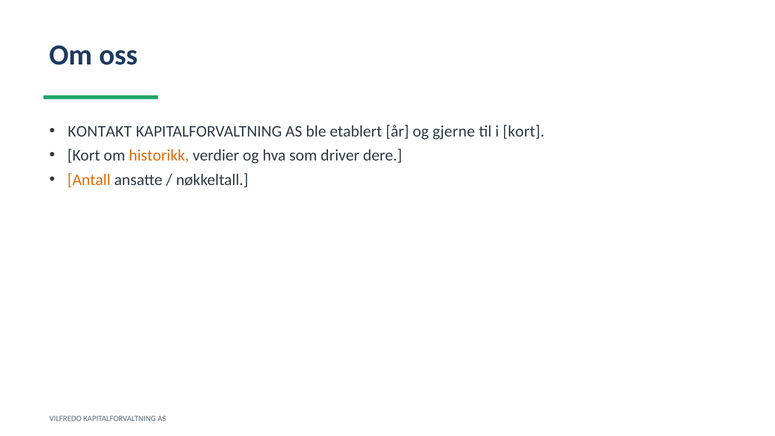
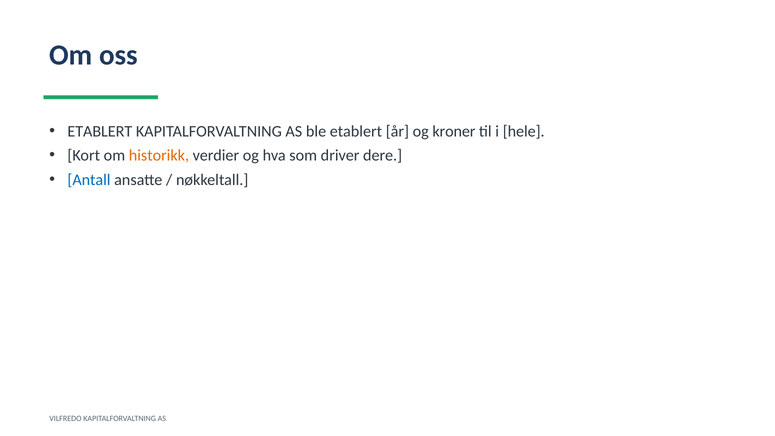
KONTAKT at (100, 131): KONTAKT -> ETABLERT
gjerne: gjerne -> kroner
i kort: kort -> hele
Antall colour: orange -> blue
